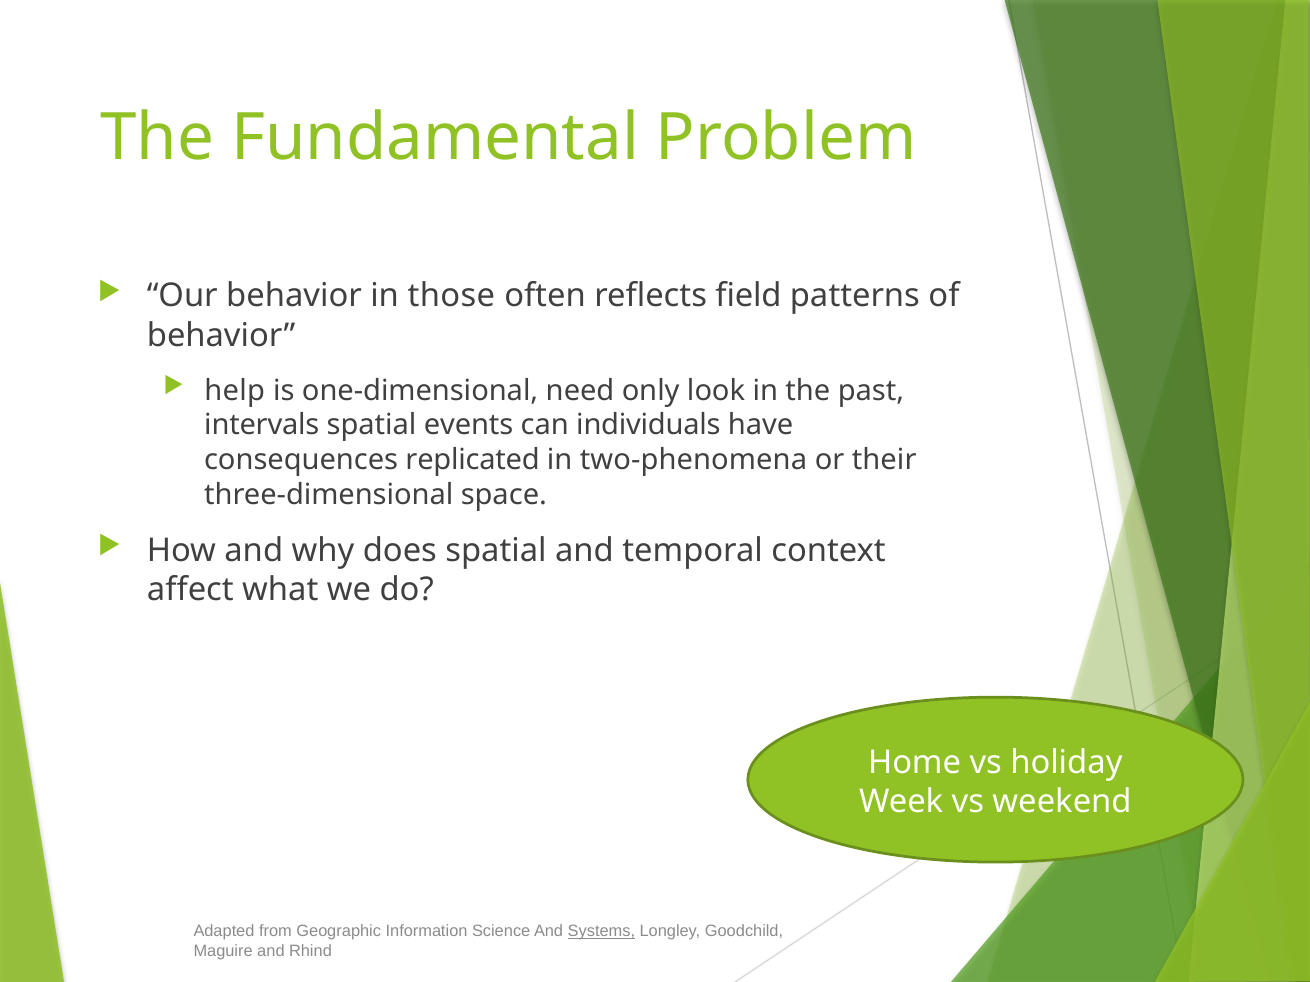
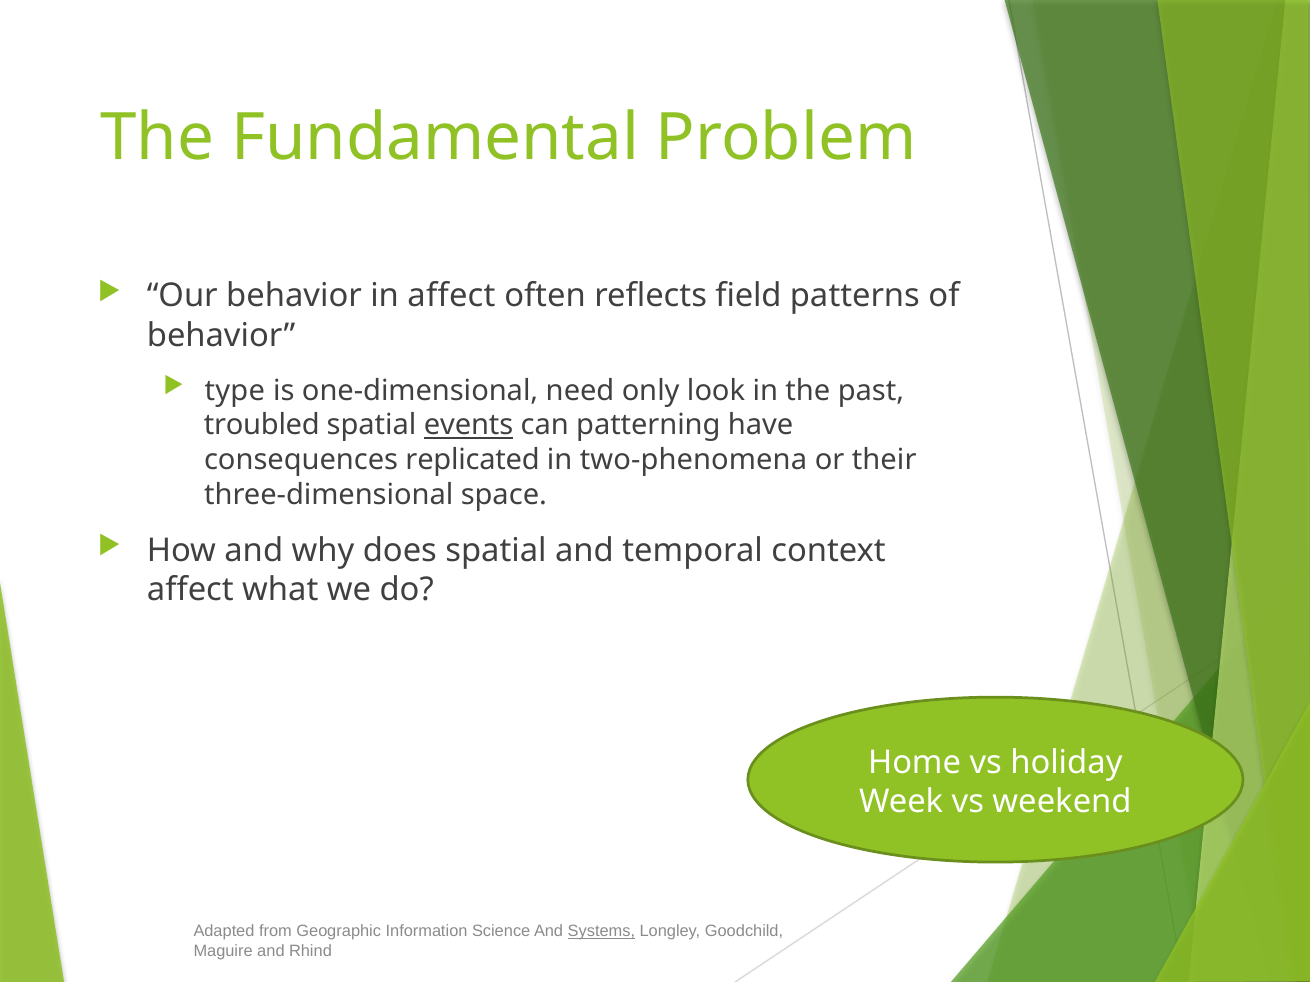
in those: those -> affect
help: help -> type
intervals: intervals -> troubled
events underline: none -> present
individuals: individuals -> patterning
